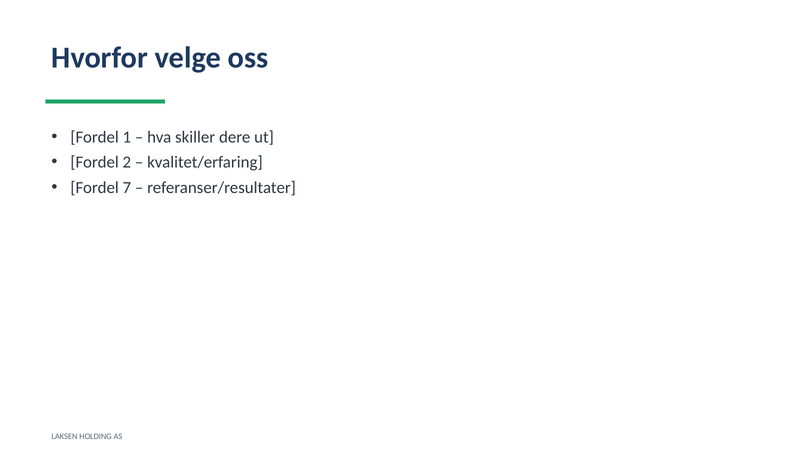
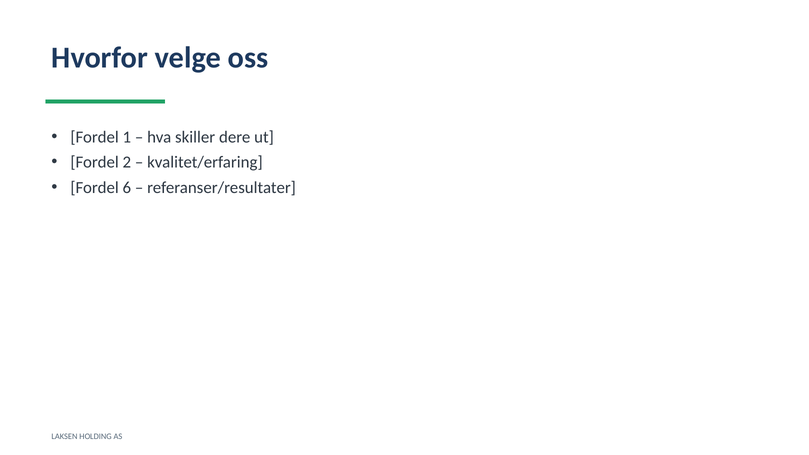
7: 7 -> 6
